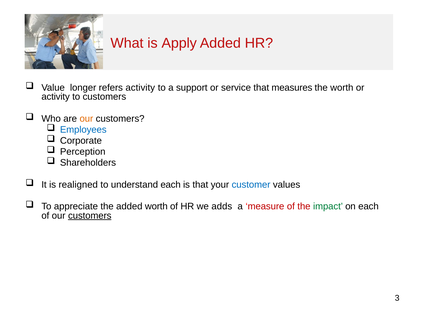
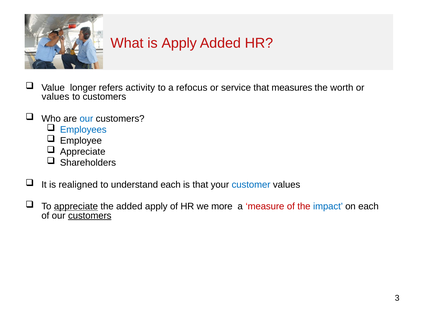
support: support -> refocus
activity at (56, 97): activity -> values
our at (86, 119) colour: orange -> blue
Corporate: Corporate -> Employee
Perception at (83, 152): Perception -> Appreciate
appreciate at (76, 206) underline: none -> present
added worth: worth -> apply
adds: adds -> more
impact colour: green -> blue
